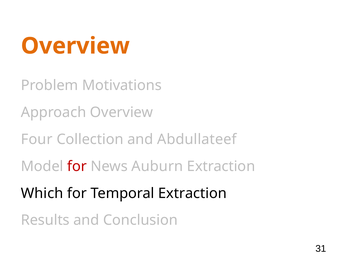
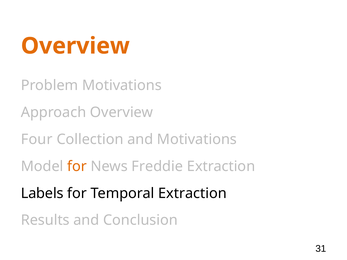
and Abdullateef: Abdullateef -> Motivations
for at (77, 166) colour: red -> orange
Auburn: Auburn -> Freddie
Which: Which -> Labels
